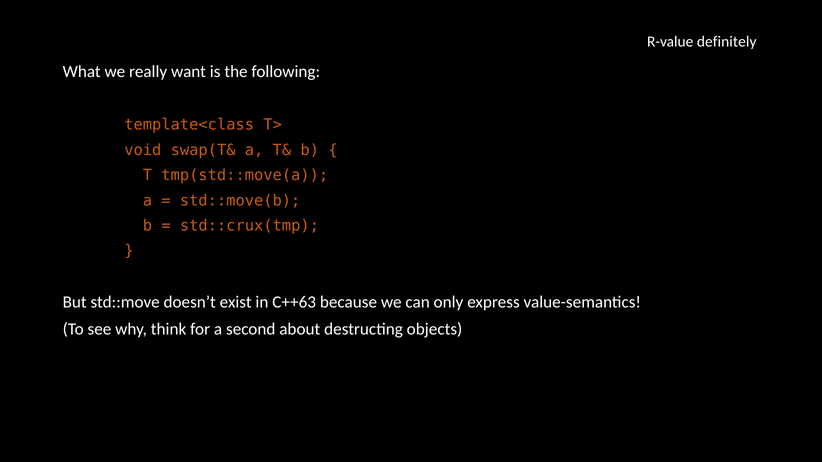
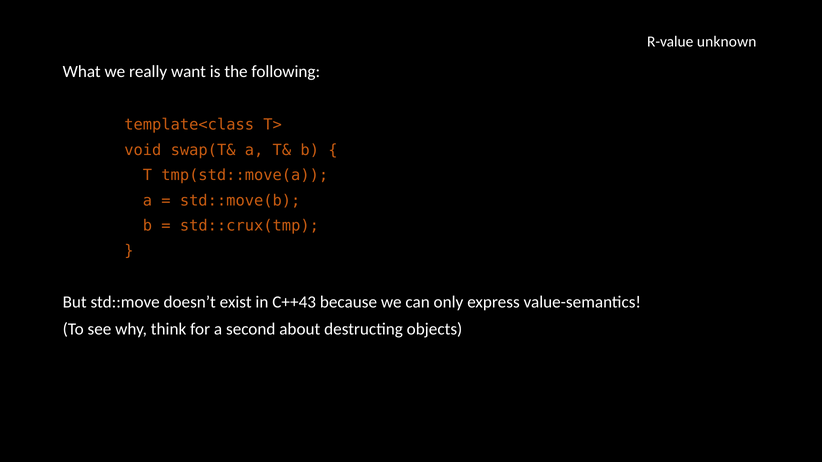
definitely: definitely -> unknown
C++63: C++63 -> C++43
